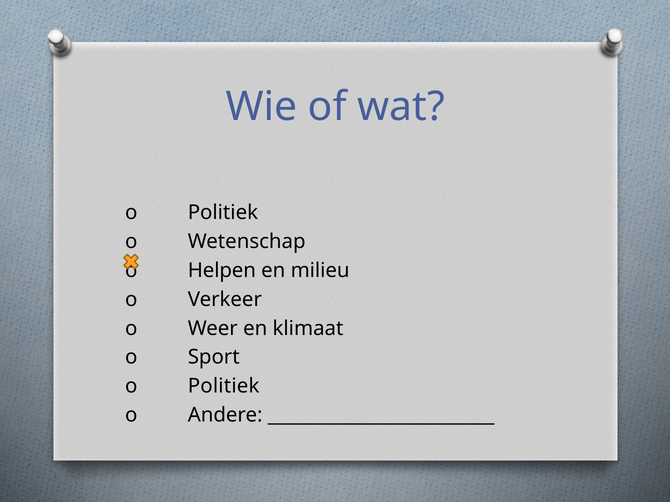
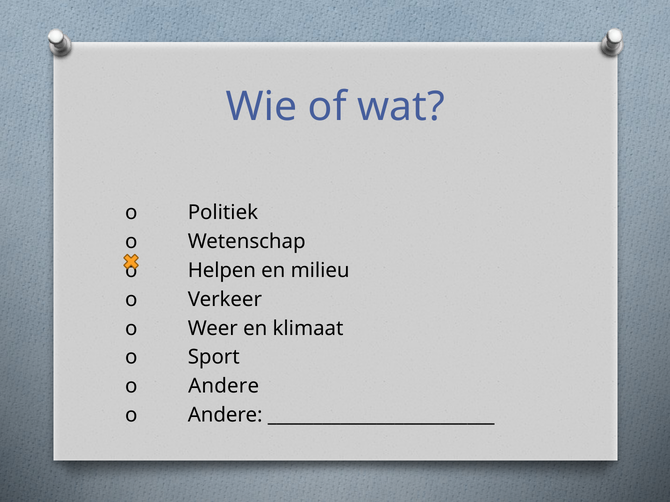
Politiek at (224, 387): Politiek -> Andere
